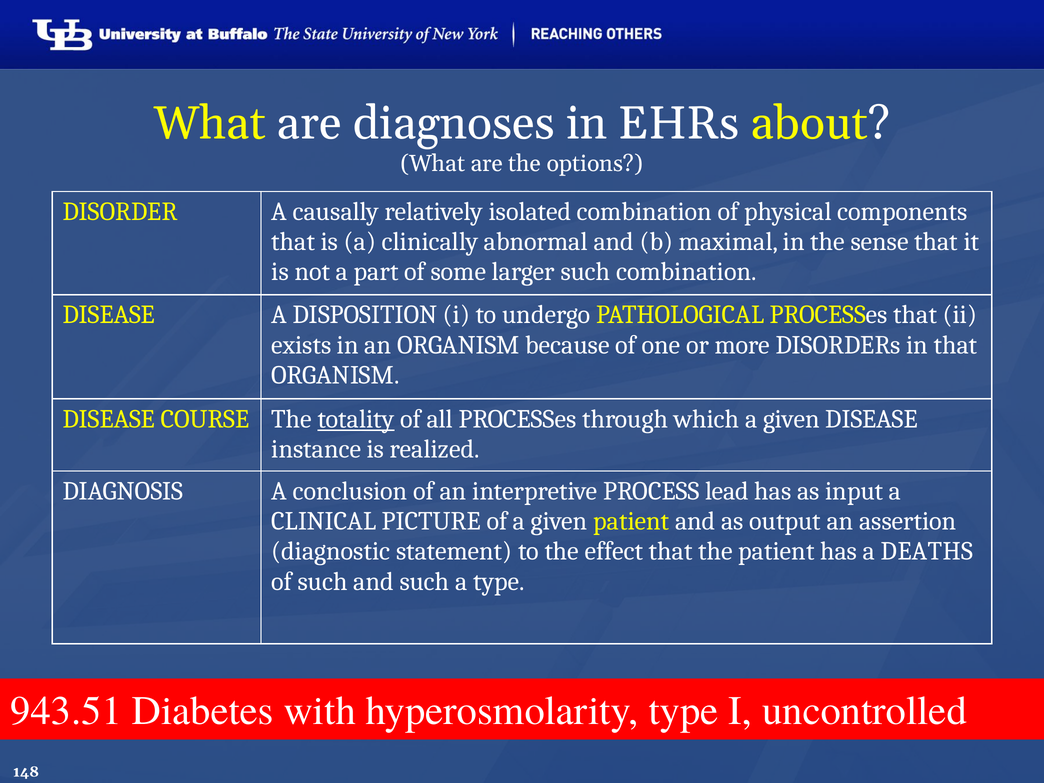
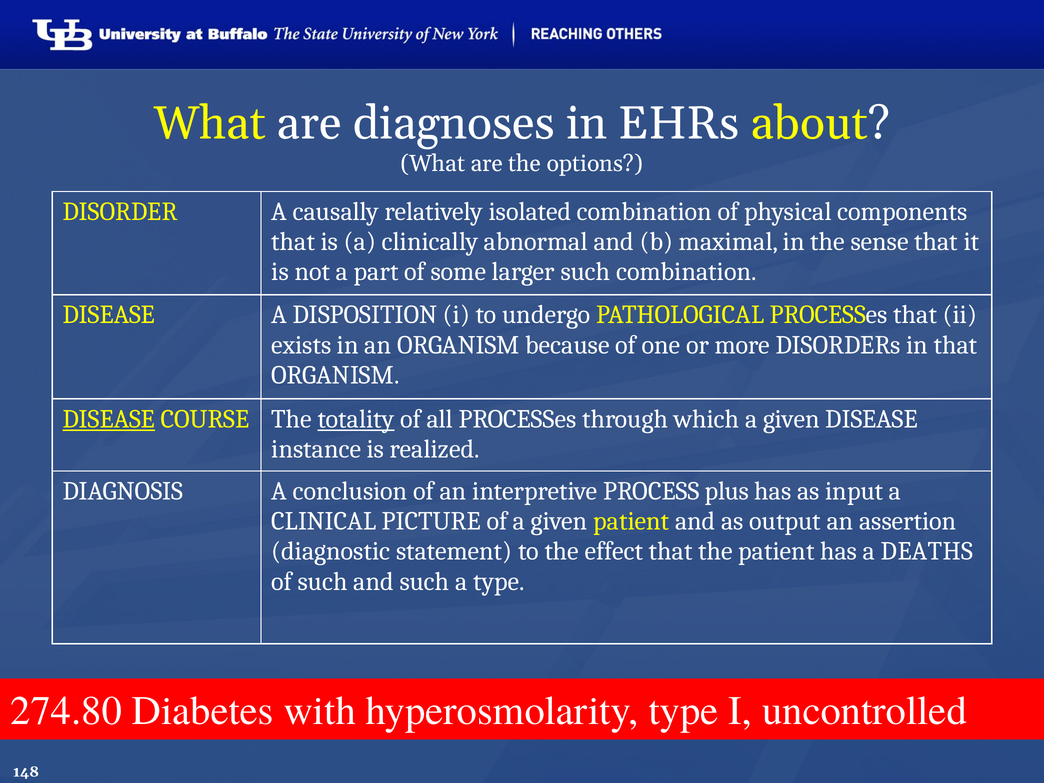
DISEASE at (109, 419) underline: none -> present
lead: lead -> plus
943.51: 943.51 -> 274.80
